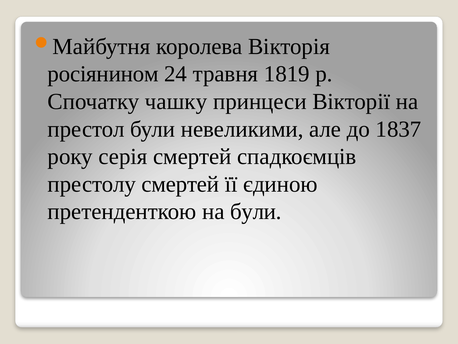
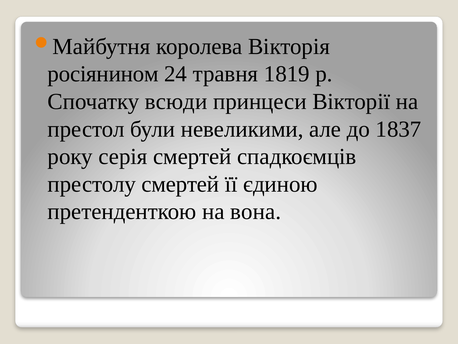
чашку: чашку -> всюди
на були: були -> вона
